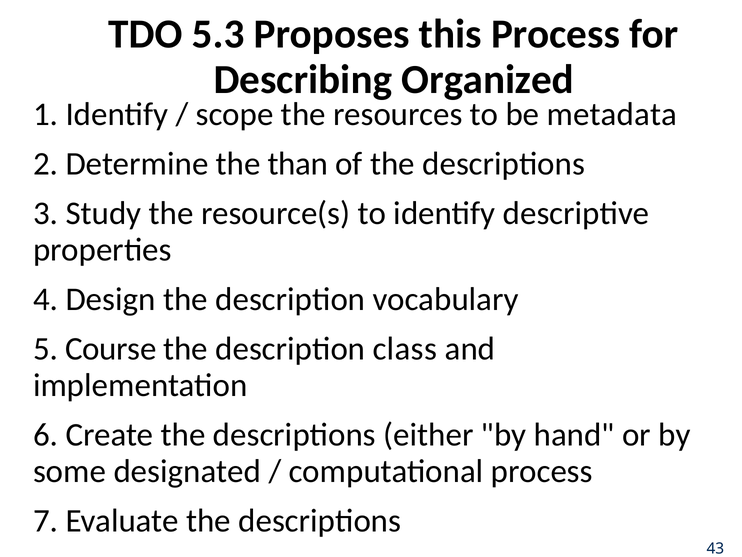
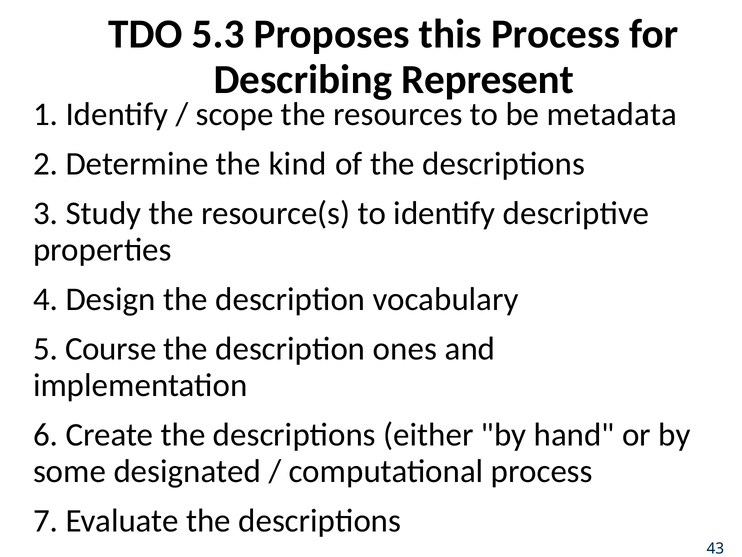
Organized: Organized -> Represent
than: than -> kind
class: class -> ones
